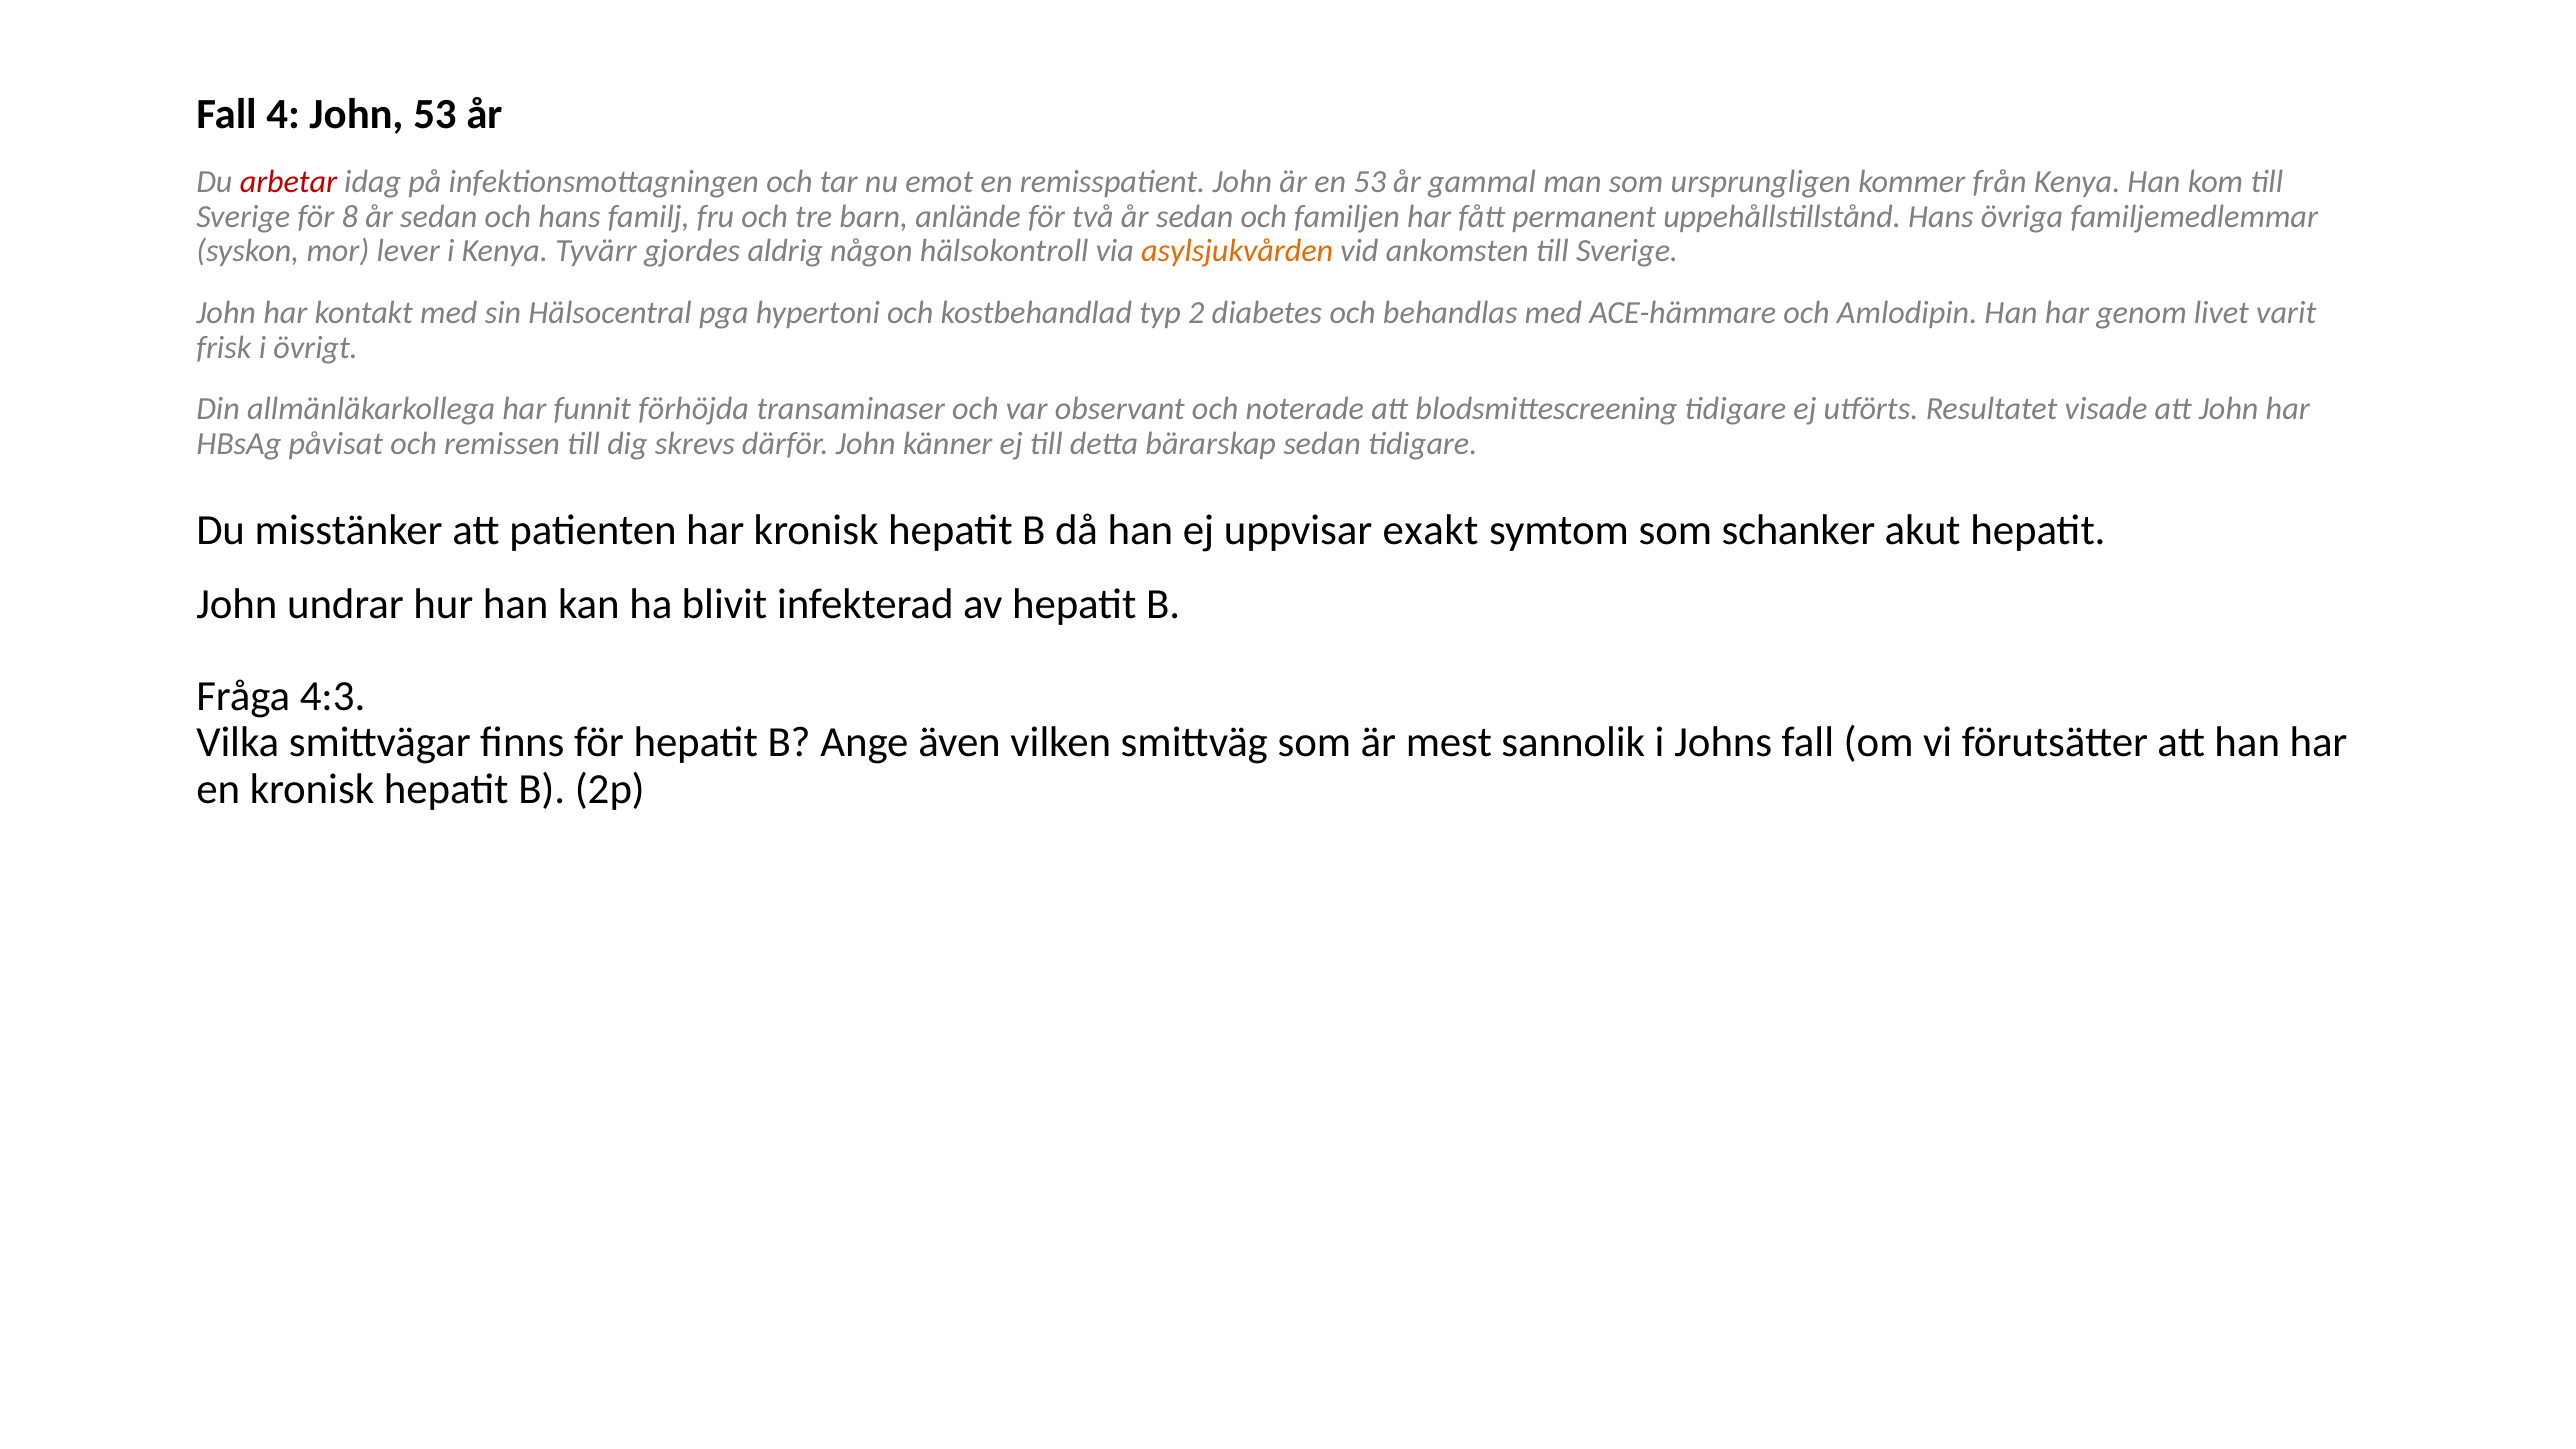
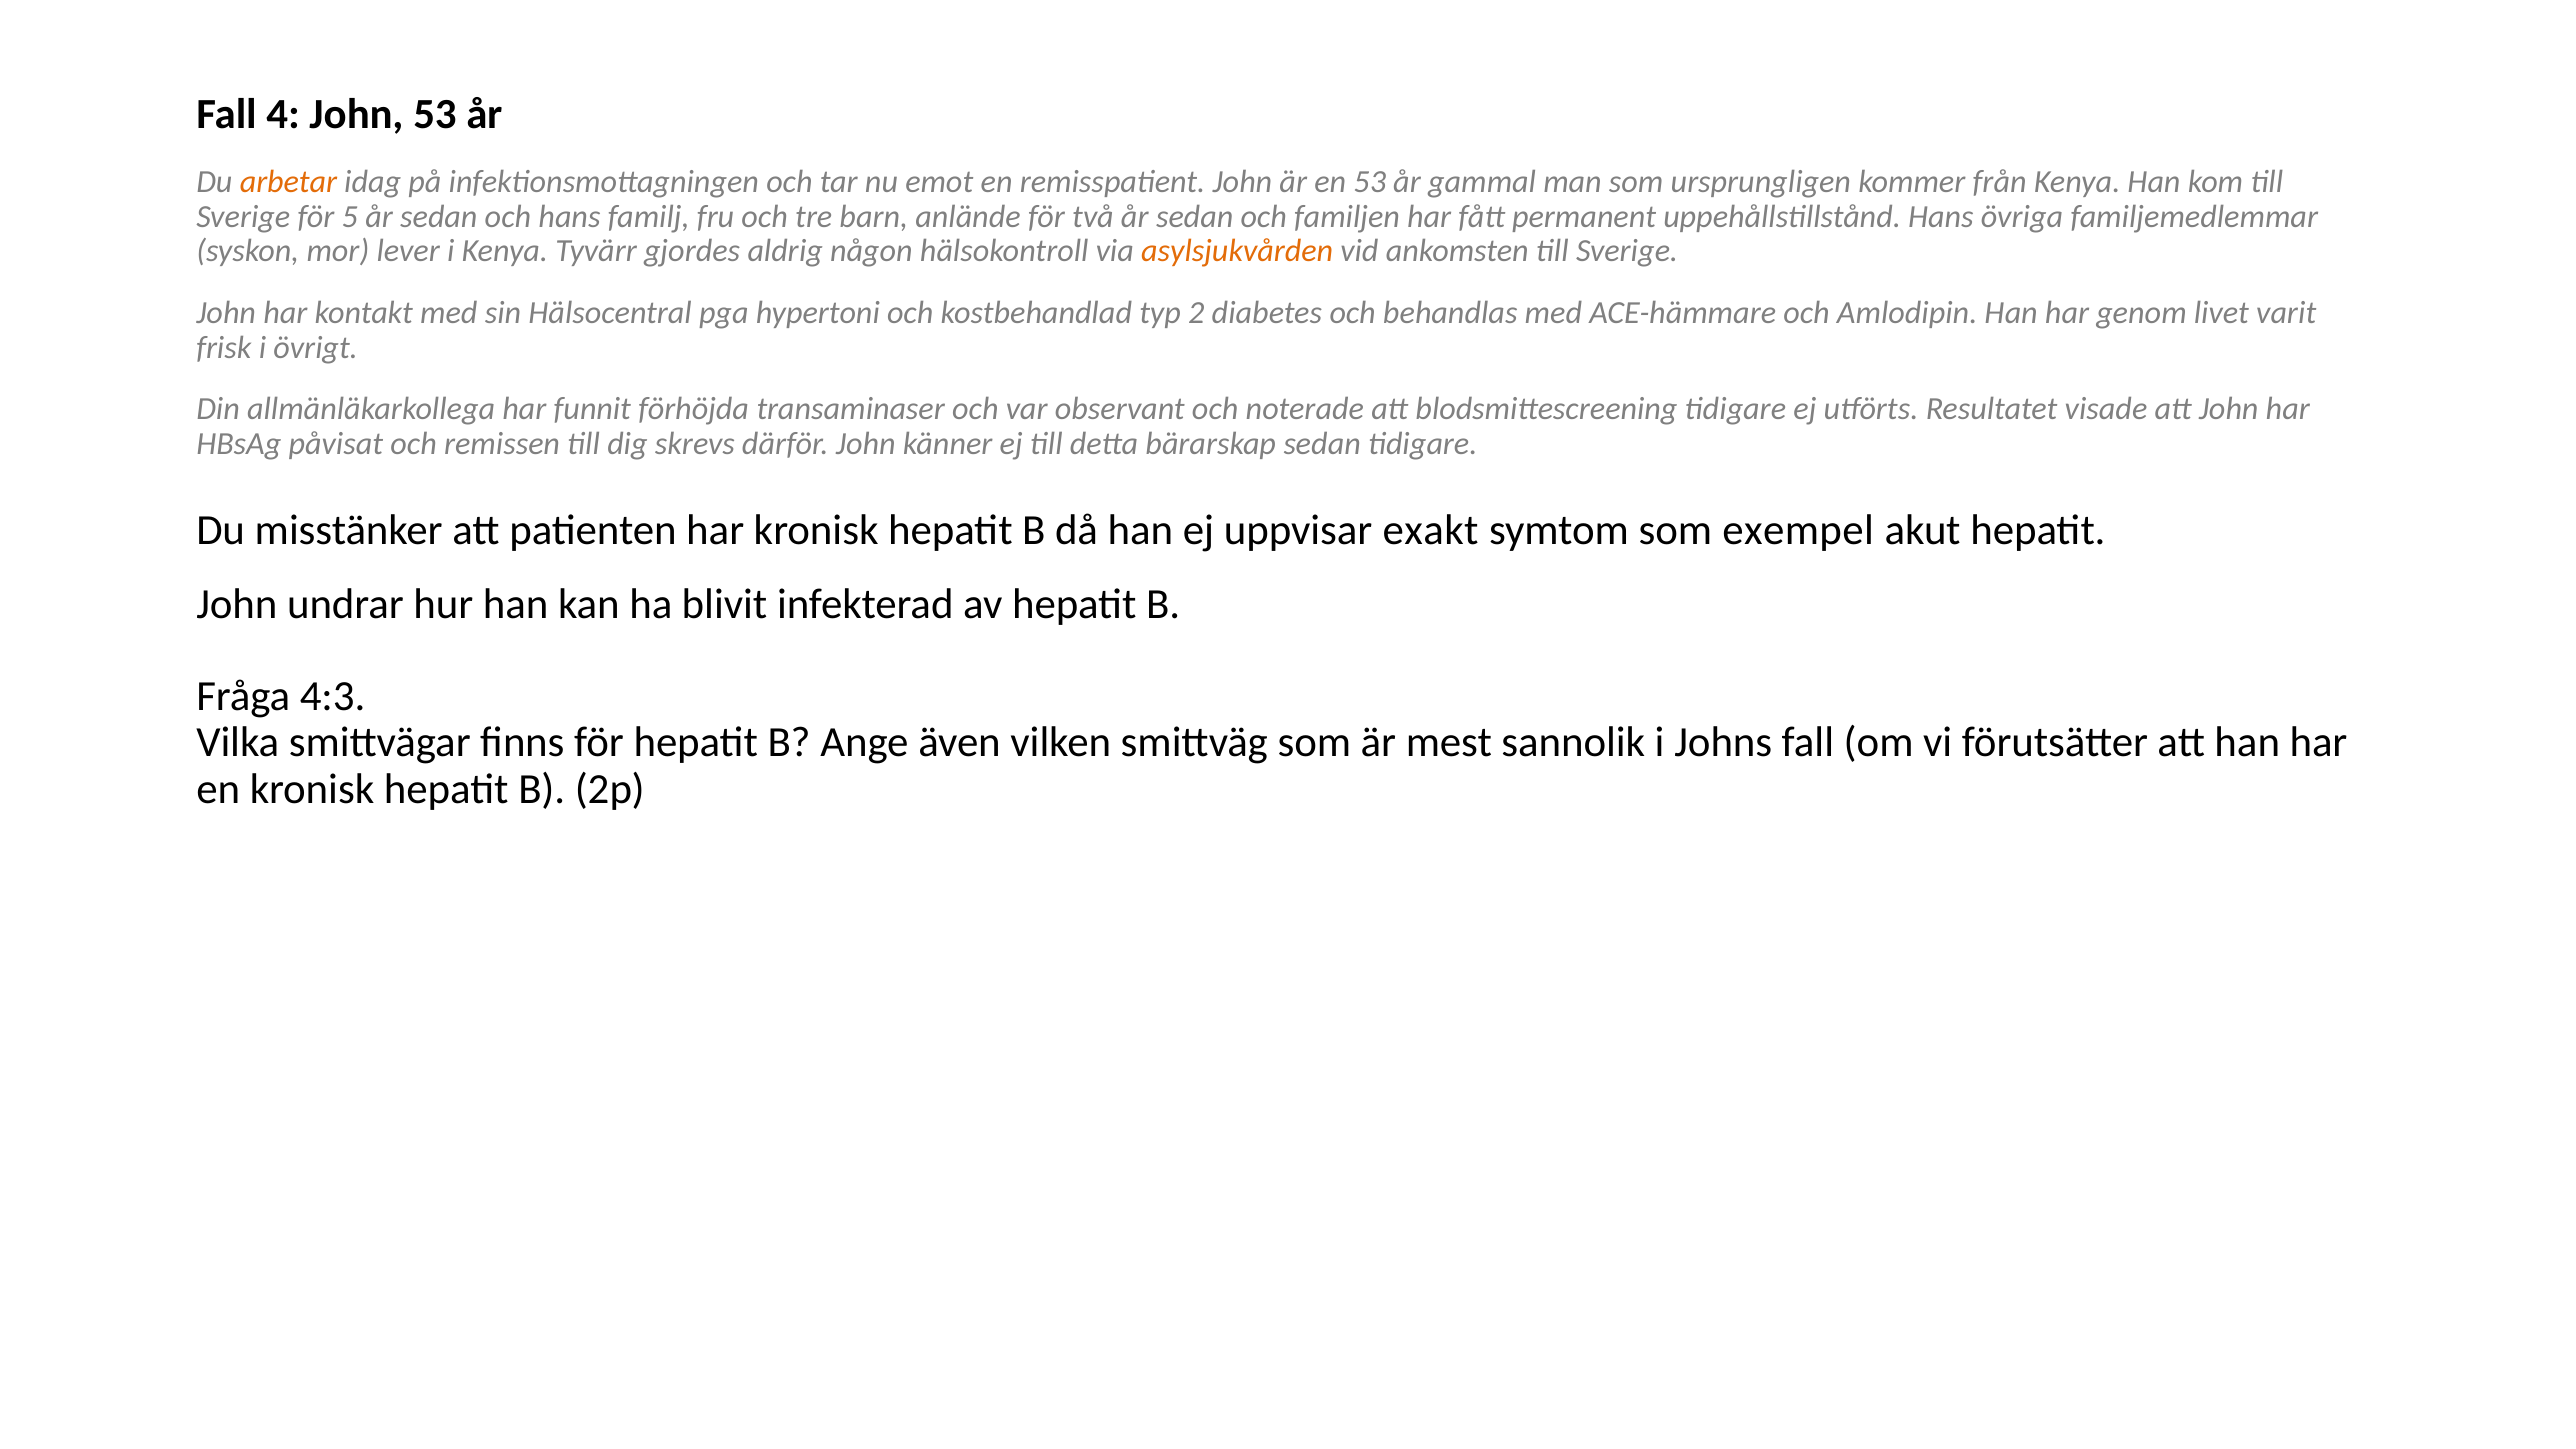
arbetar colour: red -> orange
8: 8 -> 5
schanker: schanker -> exempel
